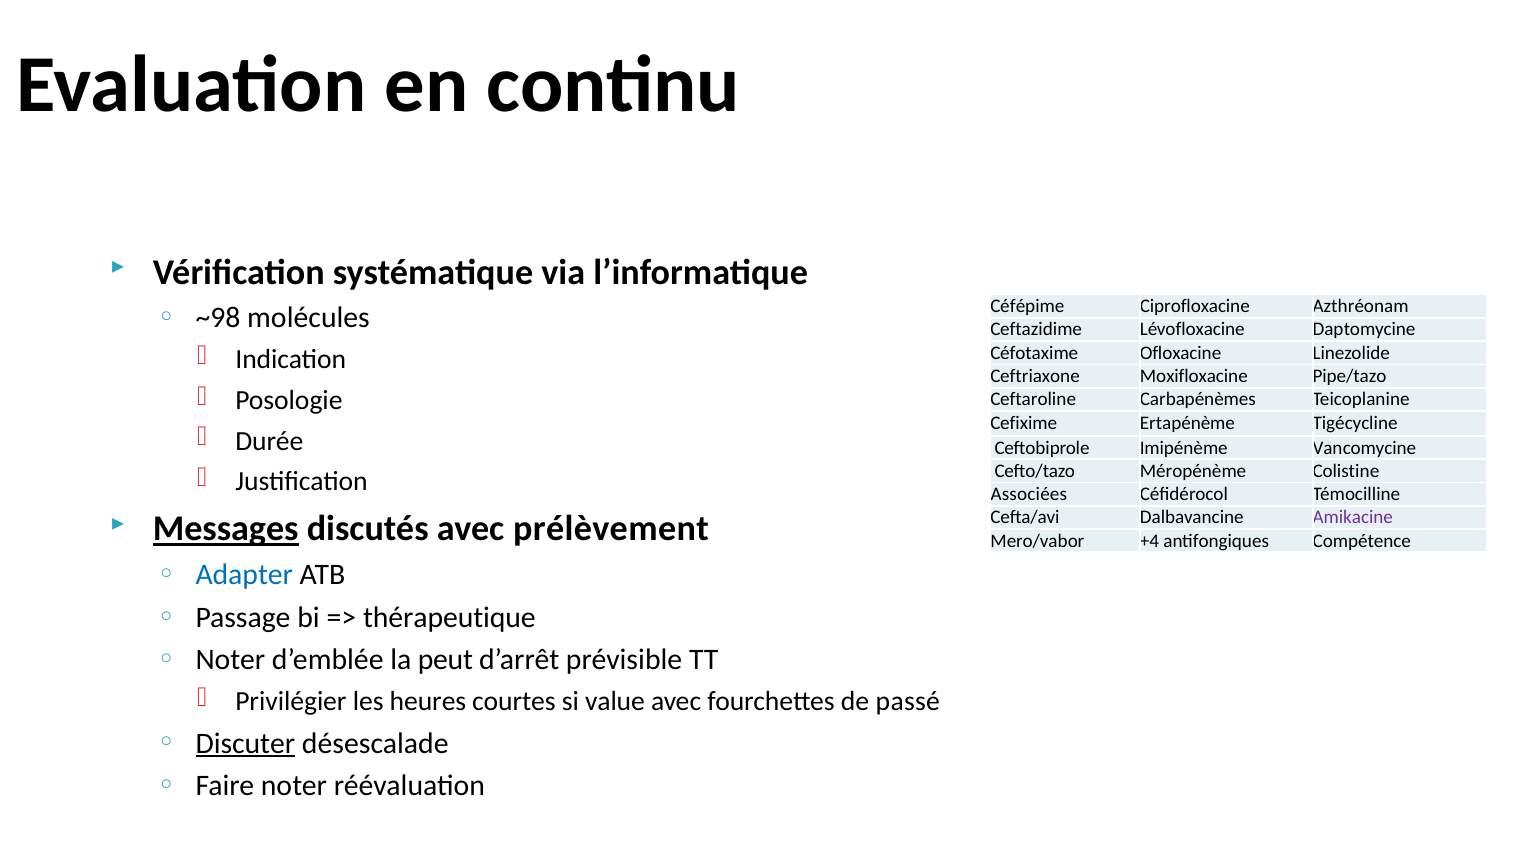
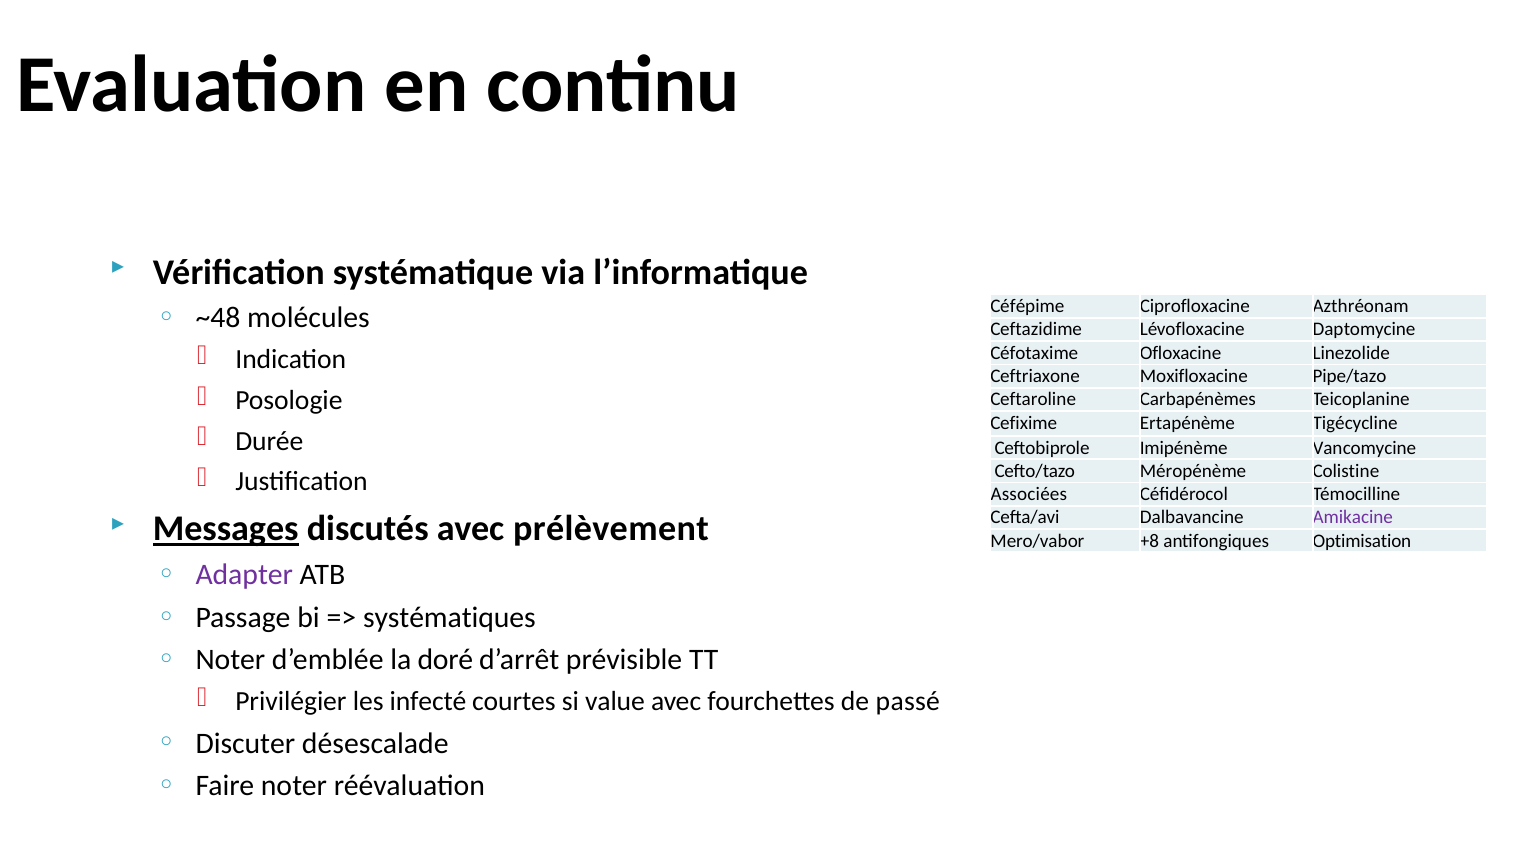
~98: ~98 -> ~48
+4: +4 -> +8
Compétence: Compétence -> Optimisation
Adapter colour: blue -> purple
thérapeutique: thérapeutique -> systématiques
peut: peut -> doré
heures: heures -> infecté
Discuter underline: present -> none
